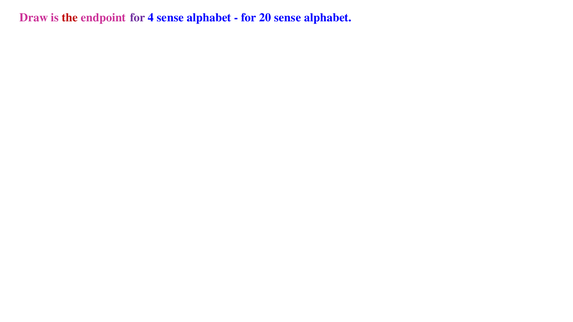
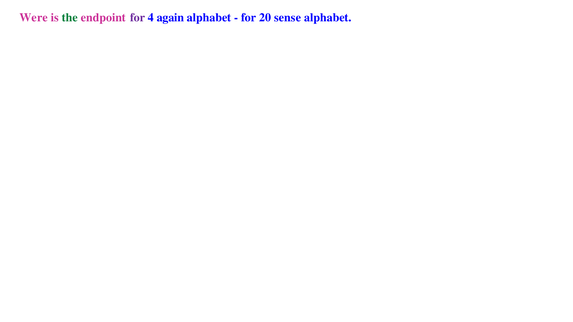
Draw: Draw -> Were
the colour: red -> green
4 sense: sense -> again
